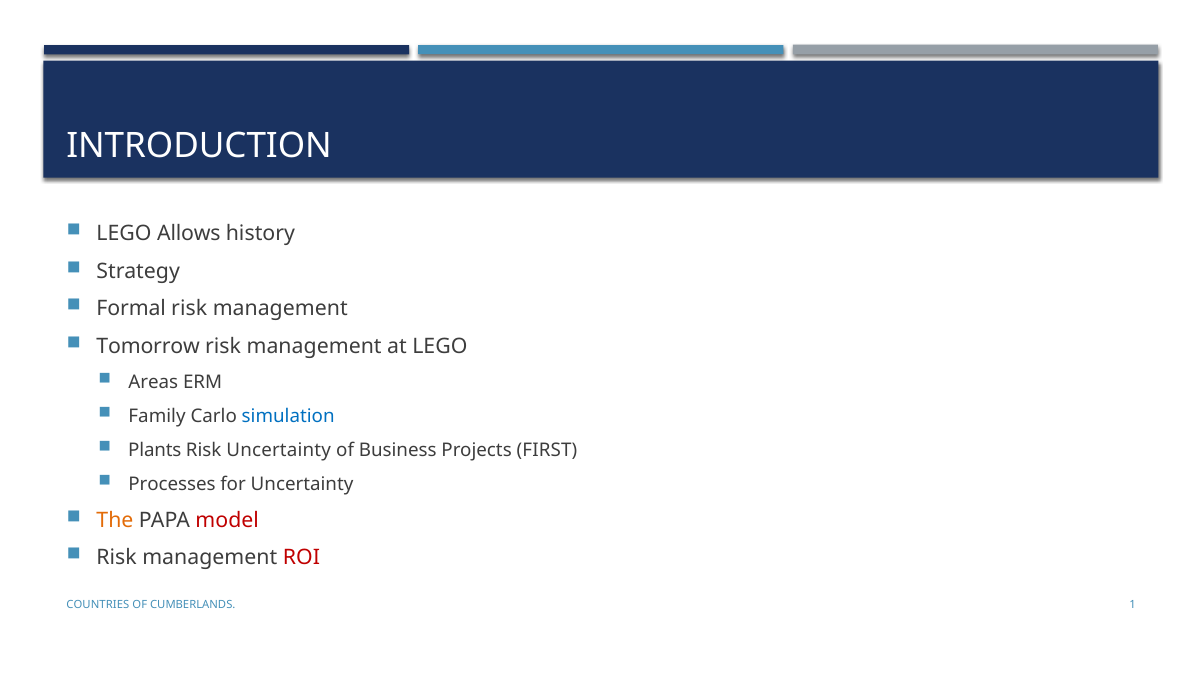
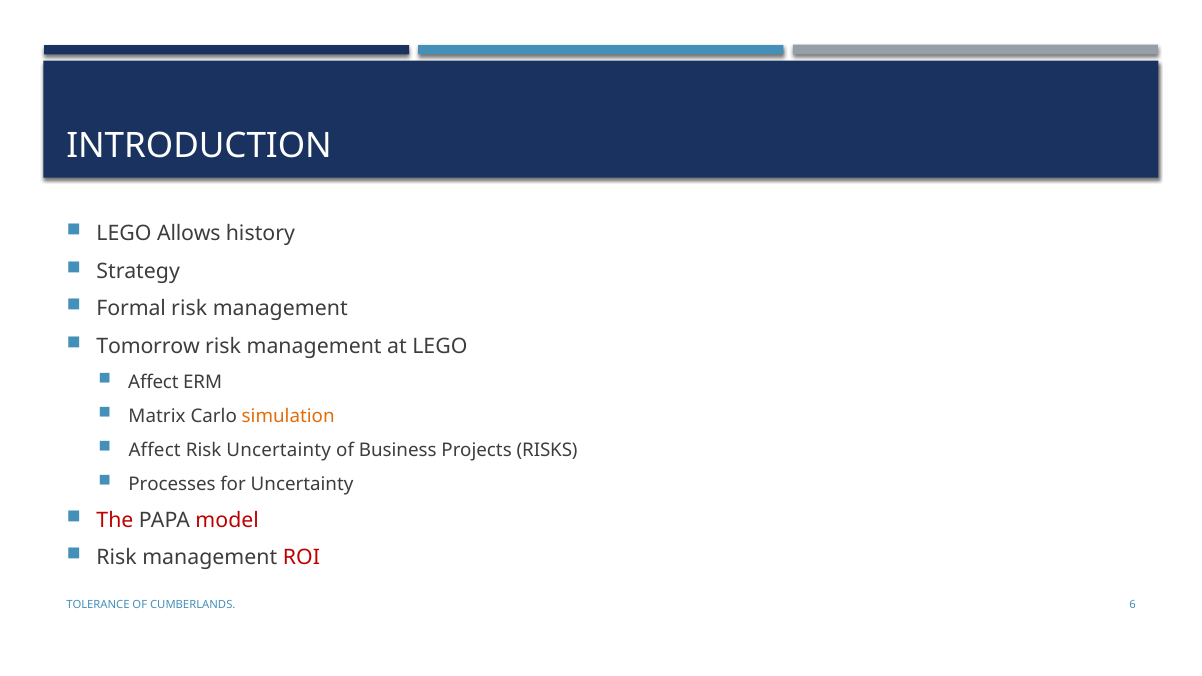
Areas at (153, 382): Areas -> Affect
Family: Family -> Matrix
simulation colour: blue -> orange
Plants at (155, 450): Plants -> Affect
FIRST: FIRST -> RISKS
The colour: orange -> red
COUNTRIES: COUNTRIES -> TOLERANCE
1: 1 -> 6
